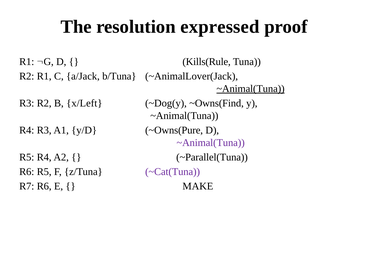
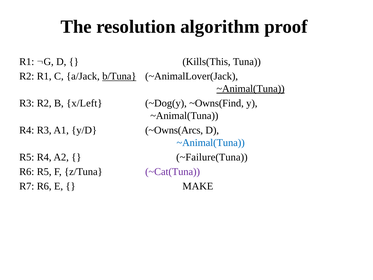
expressed: expressed -> algorithm
Kills(Rule: Kills(Rule -> Kills(This
b/Tuna underline: none -> present
~Owns(Pure: ~Owns(Pure -> ~Owns(Arcs
~Animal(Tuna at (211, 142) colour: purple -> blue
~Parallel(Tuna: ~Parallel(Tuna -> ~Failure(Tuna
